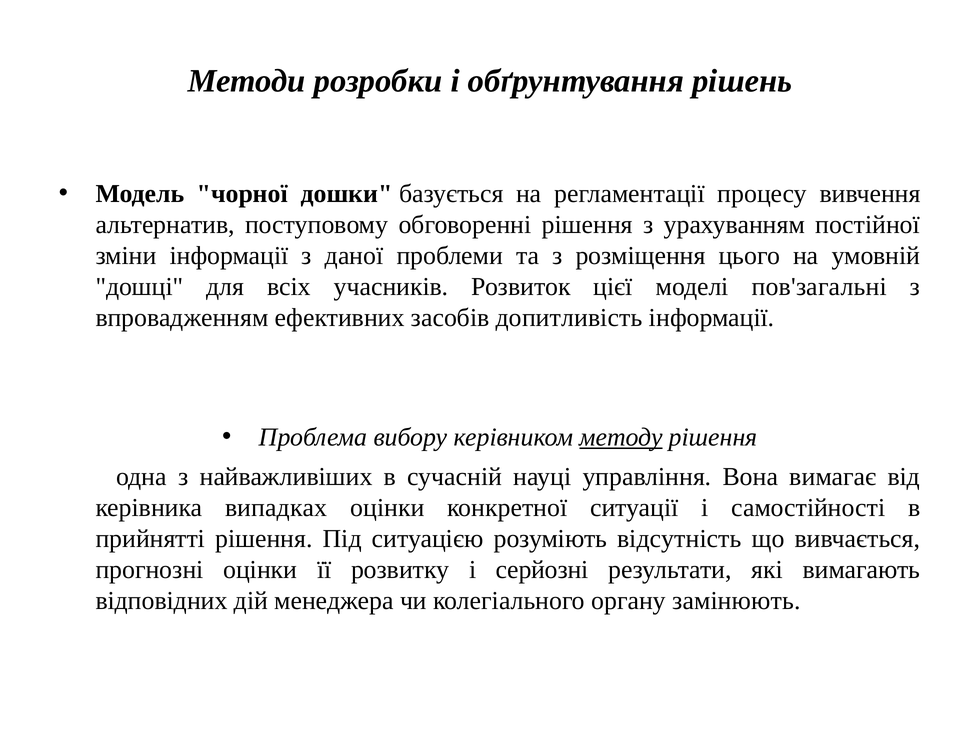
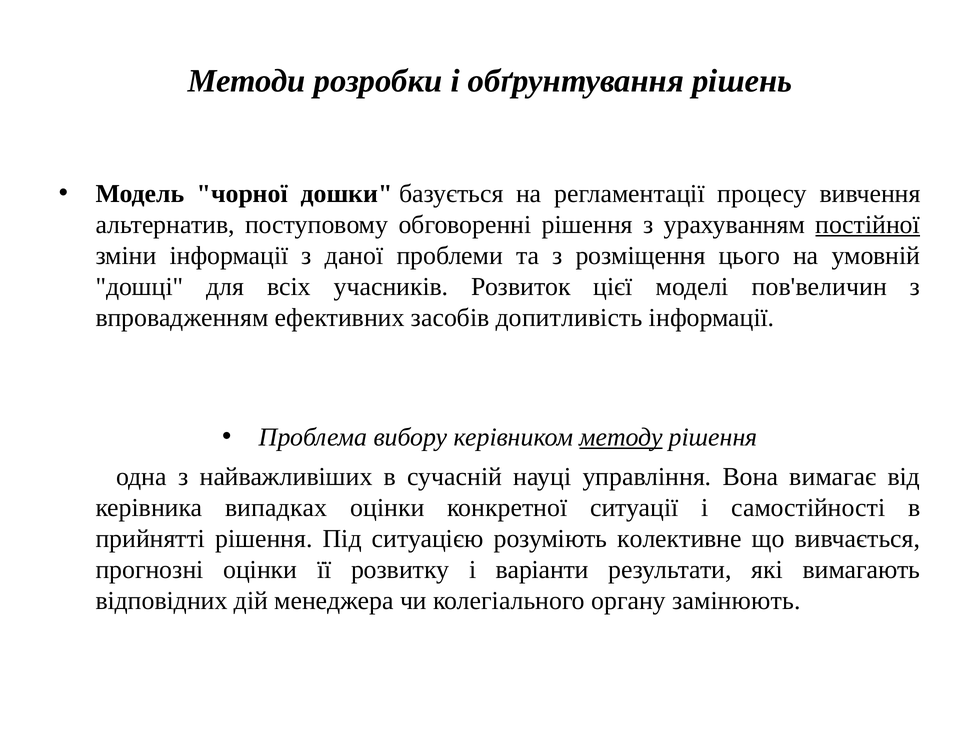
постійної underline: none -> present
пов'загальні: пов'загальні -> пов'величин
відсутність: відсутність -> колективне
серйозні: серйозні -> варіанти
